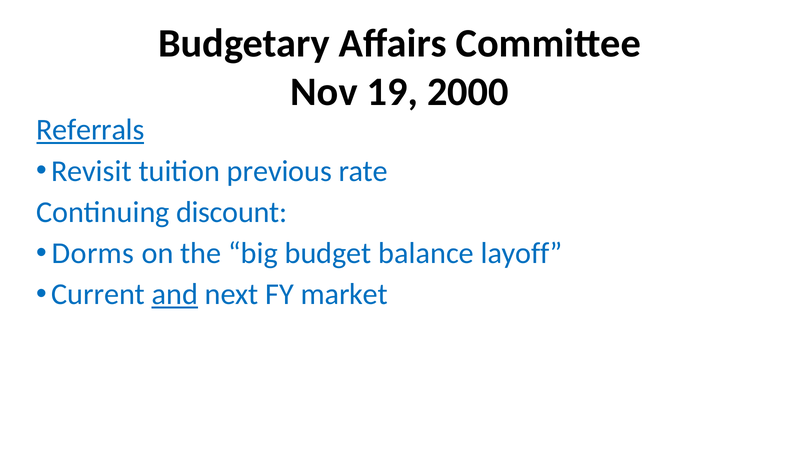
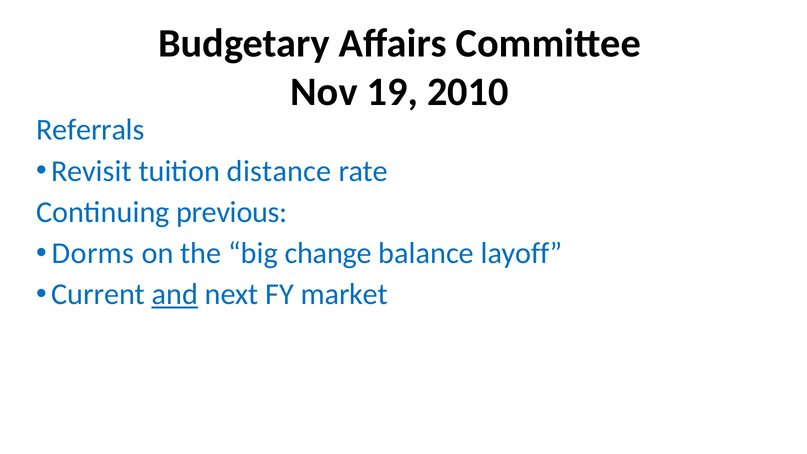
2000: 2000 -> 2010
Referrals underline: present -> none
previous: previous -> distance
discount: discount -> previous
budget: budget -> change
